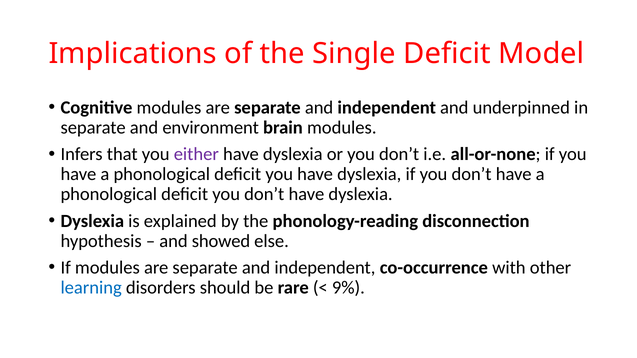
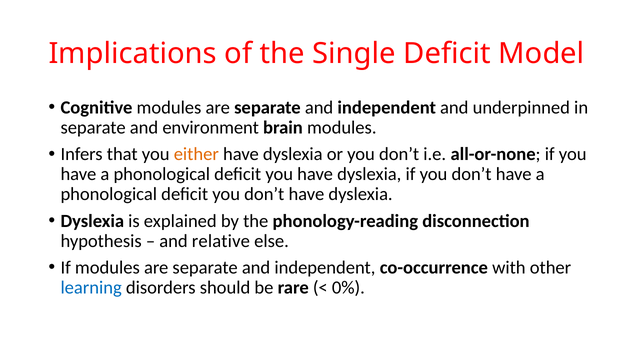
either colour: purple -> orange
showed: showed -> relative
9%: 9% -> 0%
